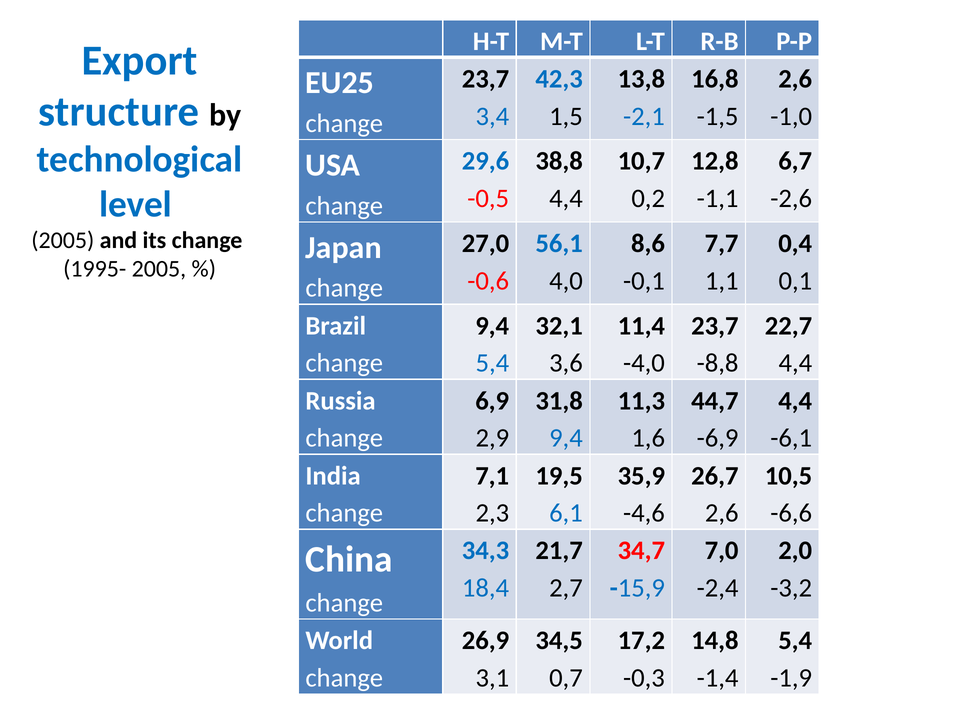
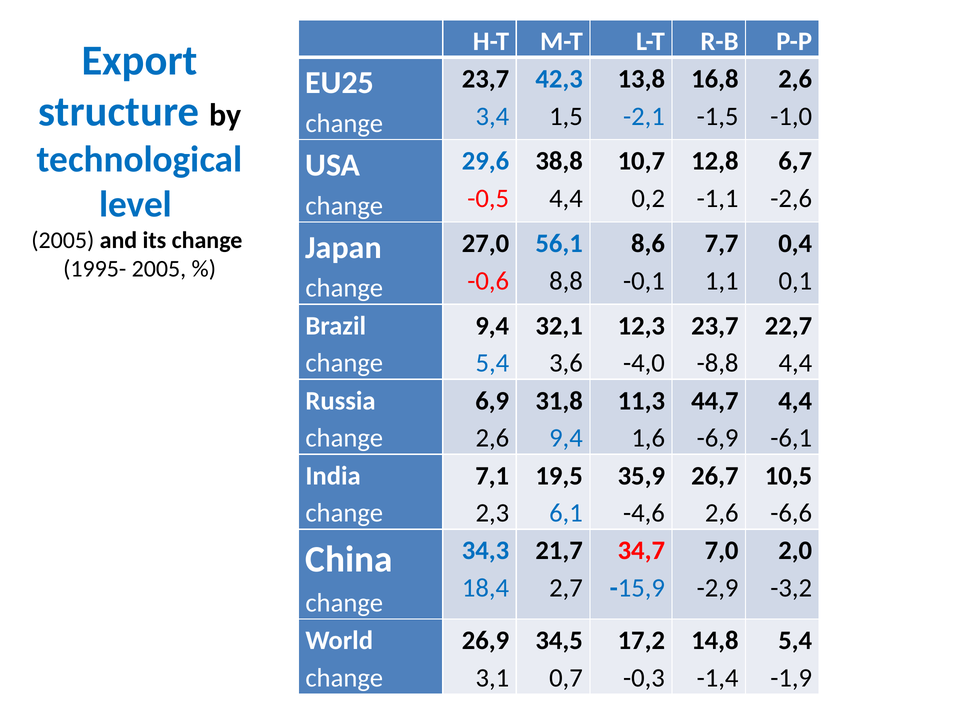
4,0: 4,0 -> 8,8
11,4: 11,4 -> 12,3
2,9 at (492, 438): 2,9 -> 2,6
-2,4: -2,4 -> -2,9
